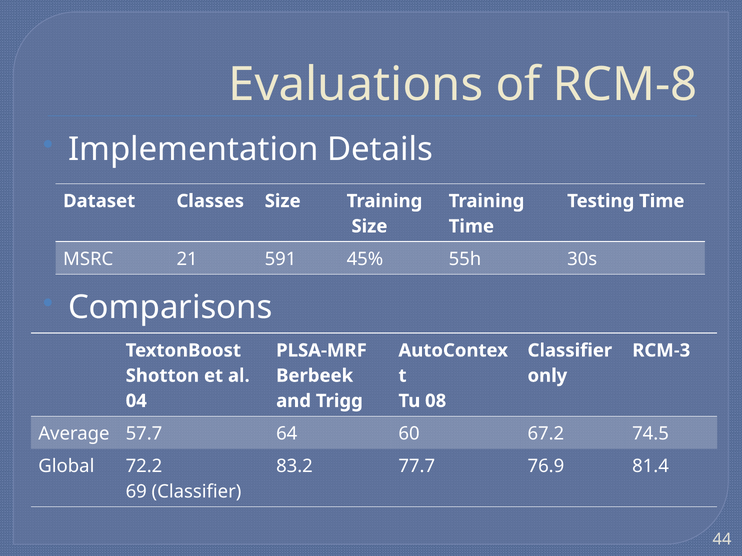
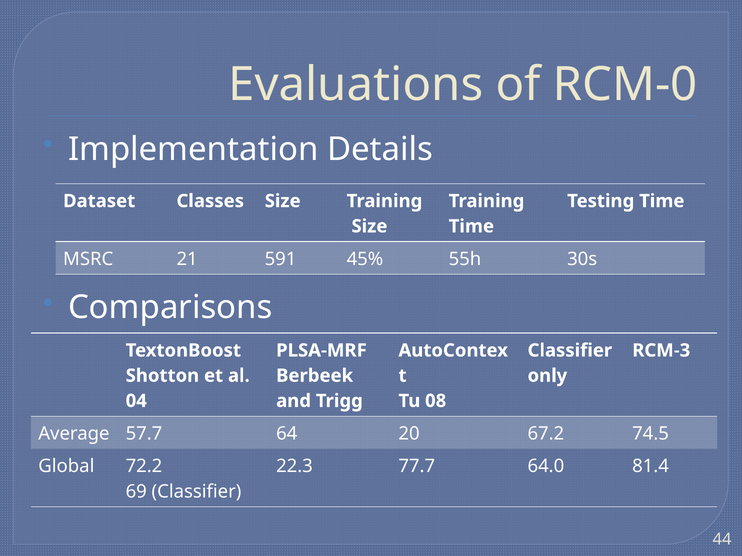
RCM-8: RCM-8 -> RCM-0
60: 60 -> 20
83.2: 83.2 -> 22.3
76.9: 76.9 -> 64.0
